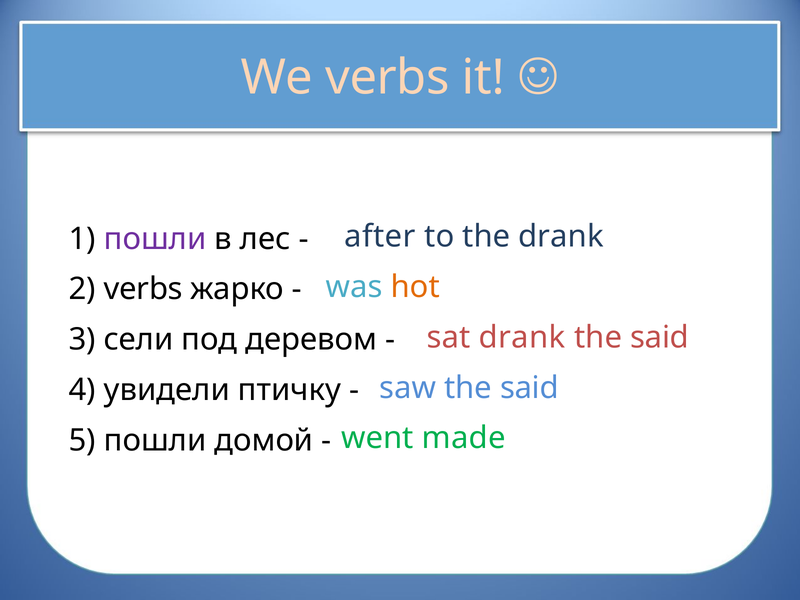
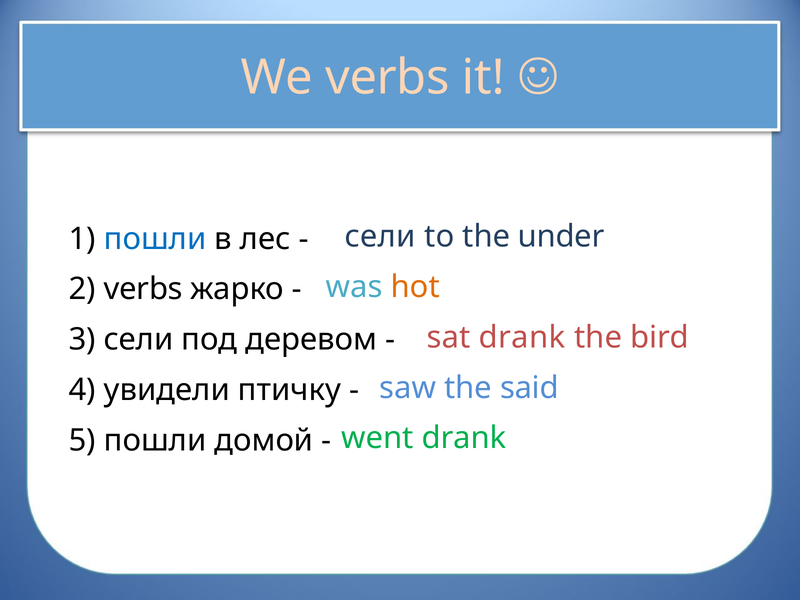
after at (380, 237): after -> сели
the drank: drank -> under
пошли at (155, 239) colour: purple -> blue
said at (660, 337): said -> bird
went made: made -> drank
